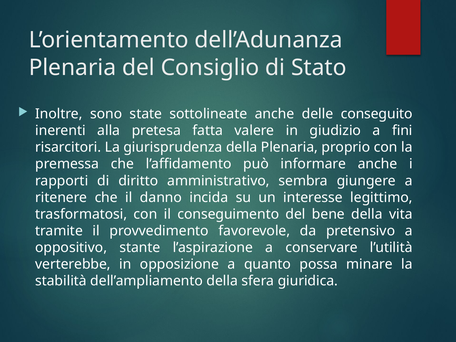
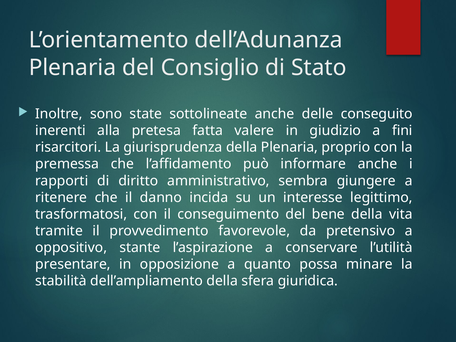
verterebbe: verterebbe -> presentare
